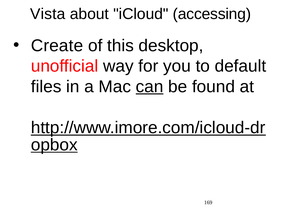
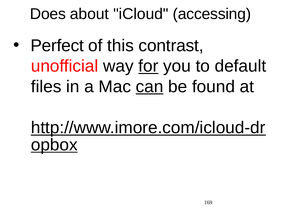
Vista: Vista -> Does
Create: Create -> Perfect
desktop: desktop -> contrast
for underline: none -> present
